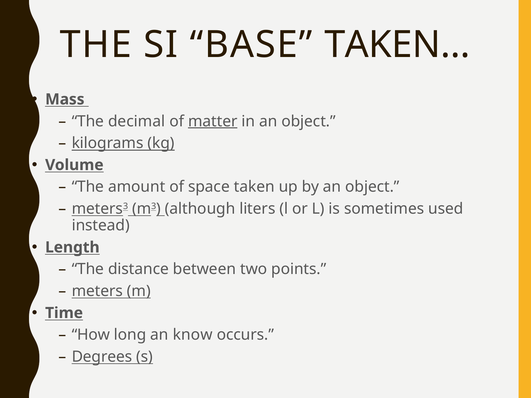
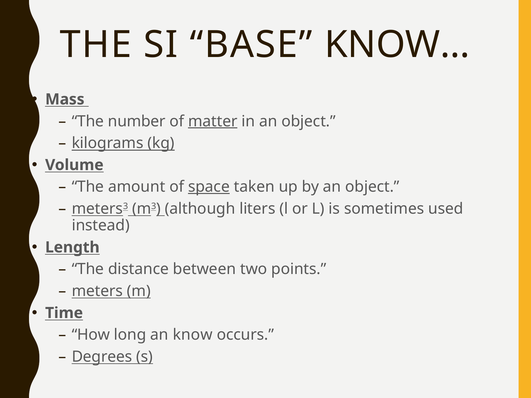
TAKEN…: TAKEN… -> KNOW…
decimal: decimal -> number
space underline: none -> present
